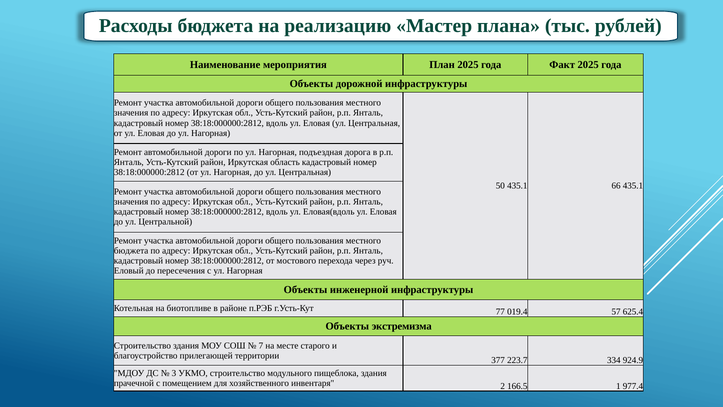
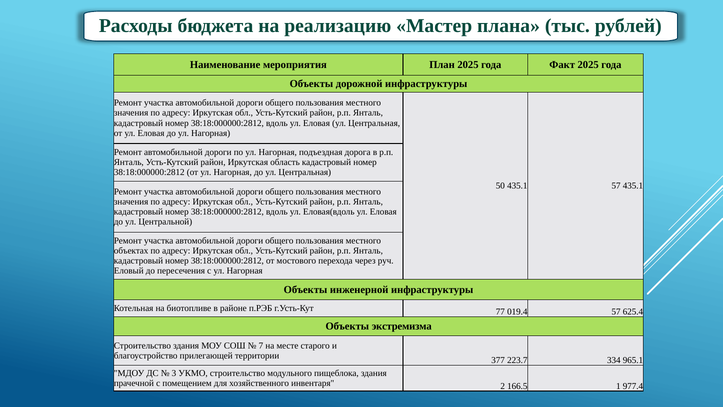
435.1 66: 66 -> 57
бюджета at (131, 251): бюджета -> объектах
924.9: 924.9 -> 965.1
